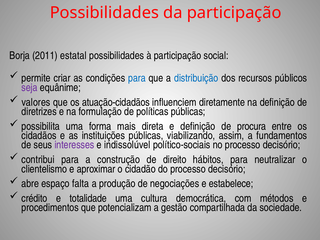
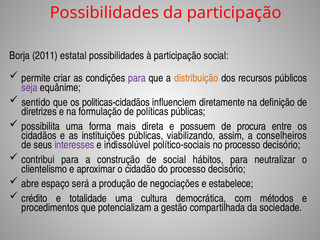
para at (137, 78) colour: blue -> purple
distribuição colour: blue -> orange
valores: valores -> sentido
atuação-cidadãos: atuação-cidadãos -> politicas-cidadãos
e definição: definição -> possuem
fundamentos: fundamentos -> conselheiros
de direito: direito -> social
falta: falta -> será
